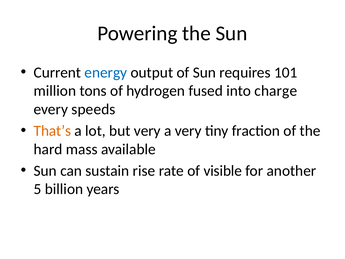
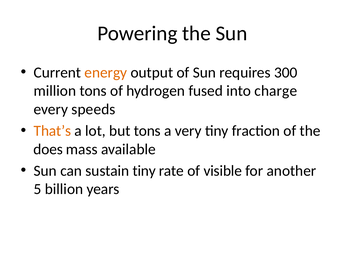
energy colour: blue -> orange
101: 101 -> 300
but very: very -> tons
hard: hard -> does
sustain rise: rise -> tiny
